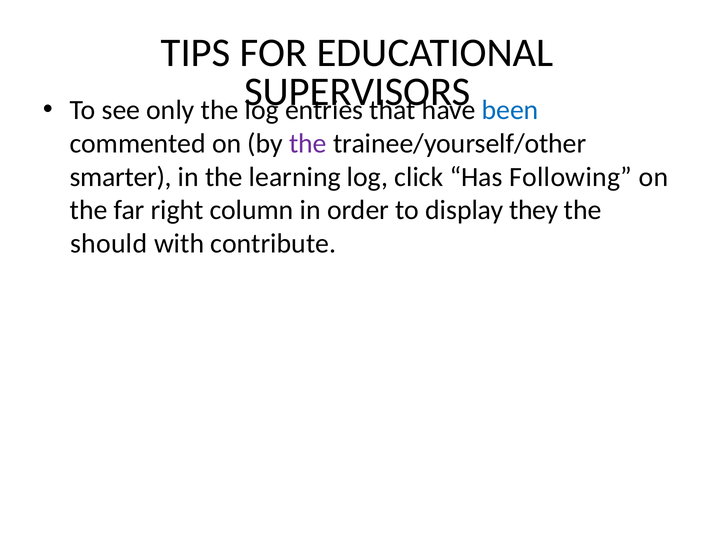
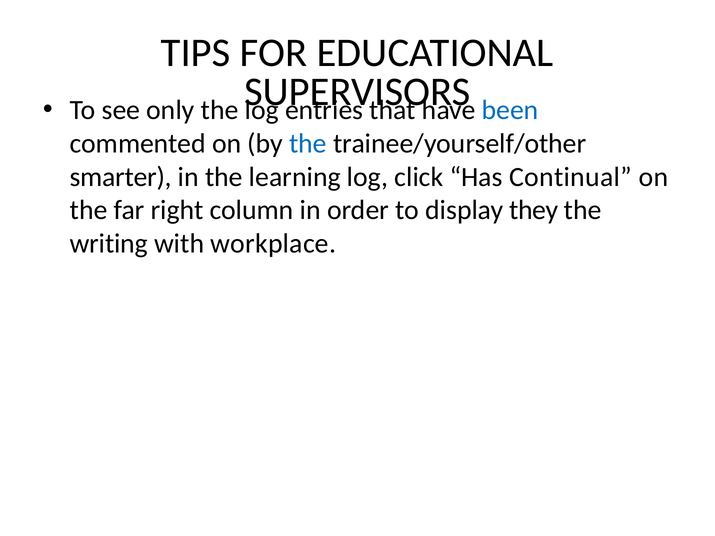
the at (308, 144) colour: purple -> blue
Following: Following -> Continual
should: should -> writing
contribute: contribute -> workplace
